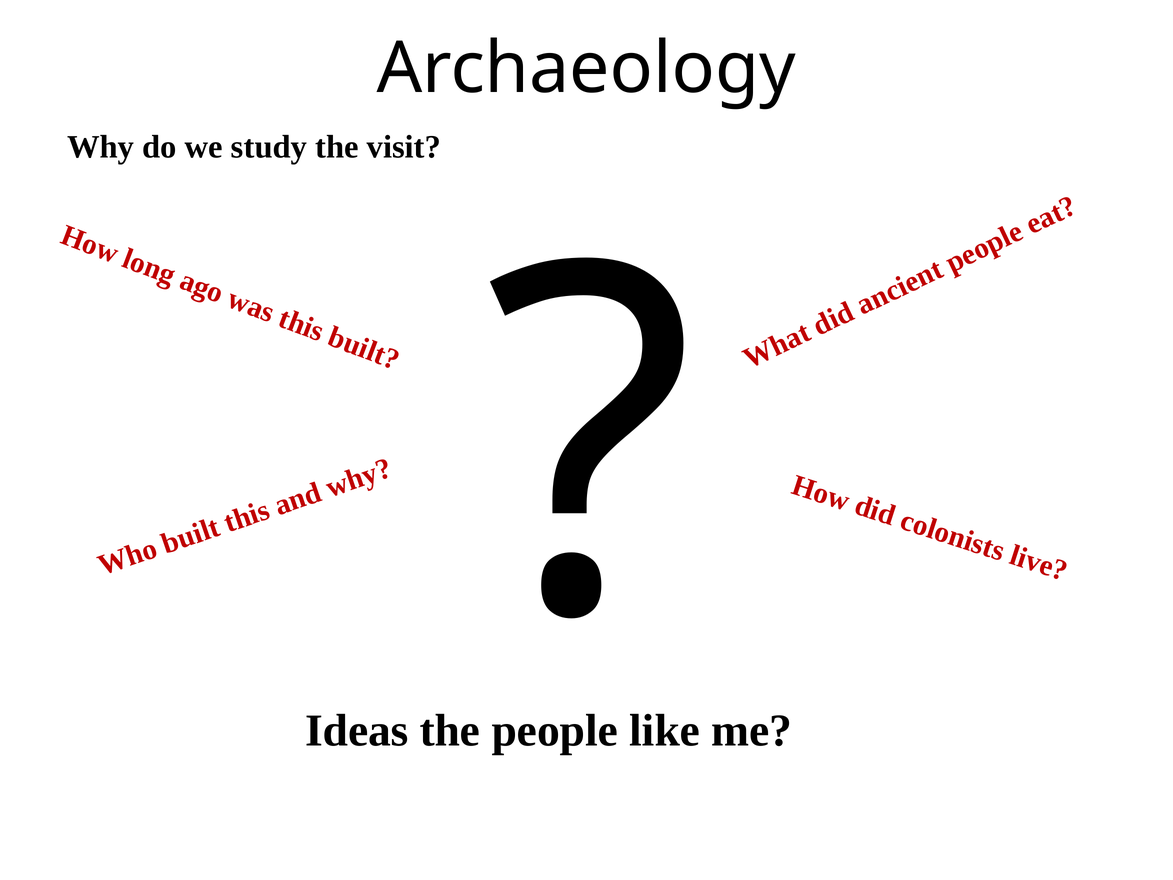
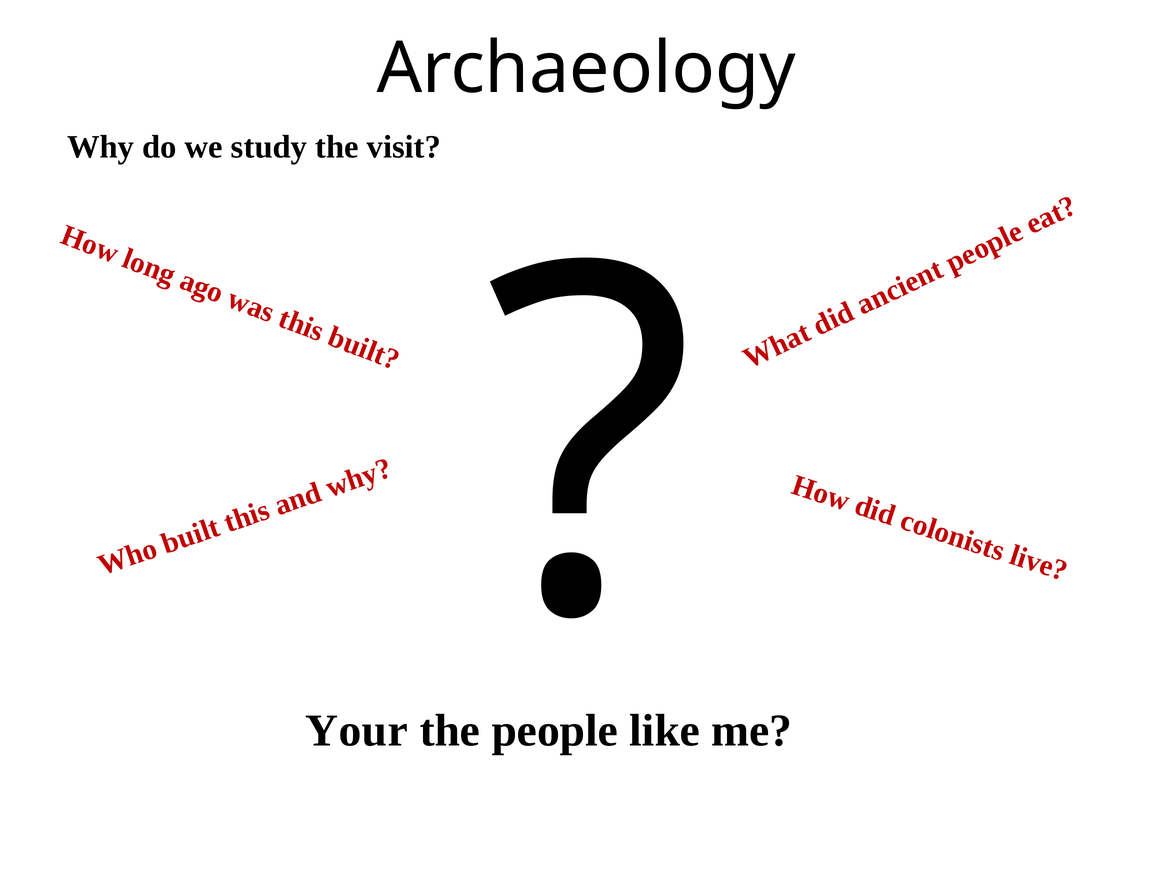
Ideas: Ideas -> Your
